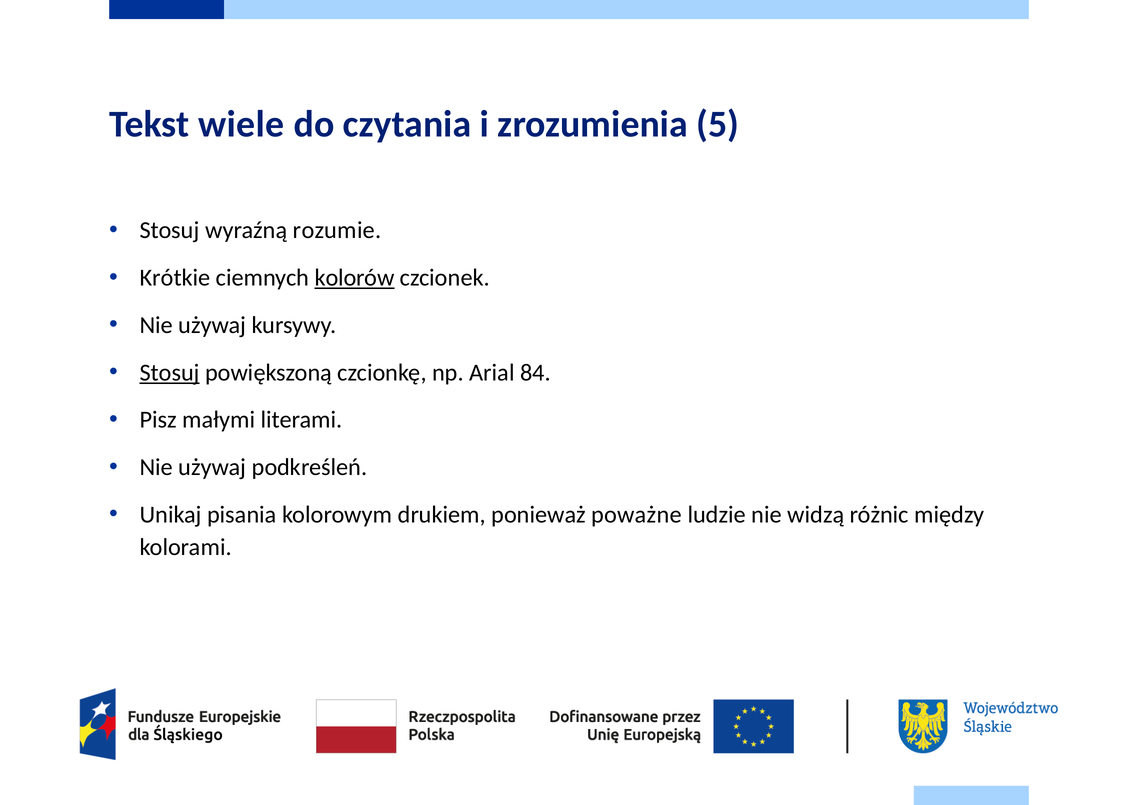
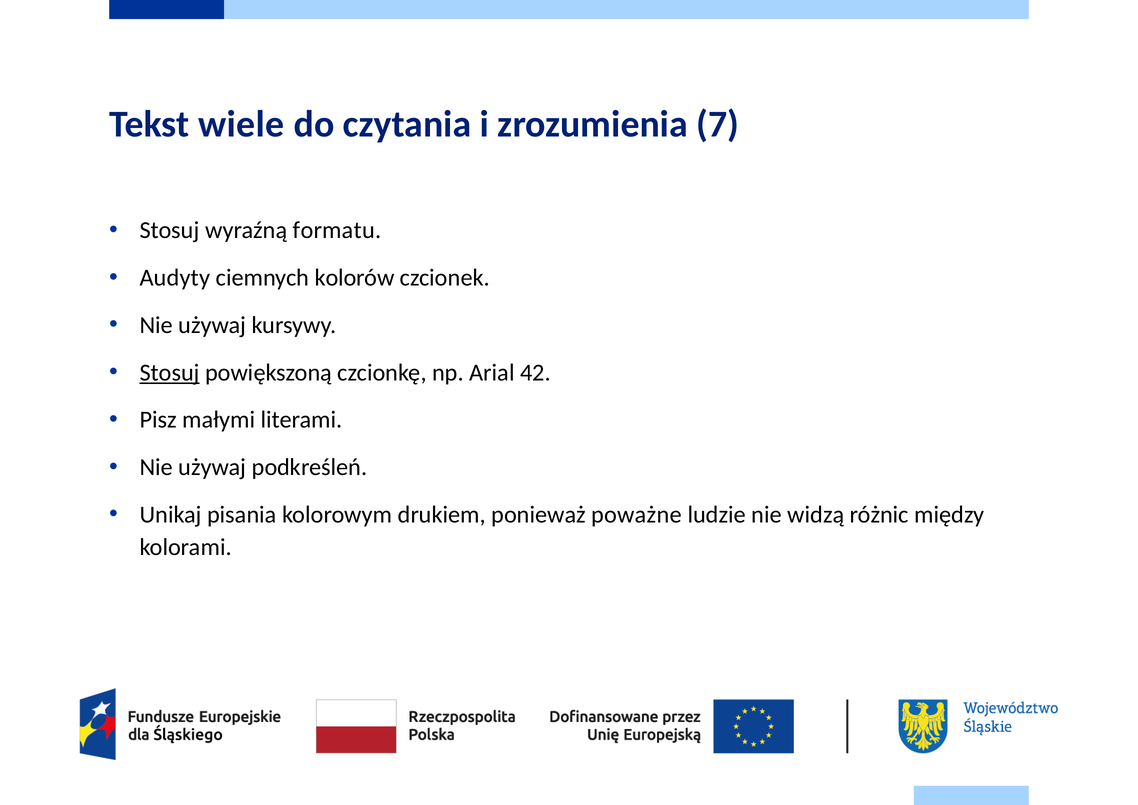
5: 5 -> 7
rozumie: rozumie -> formatu
Krótkie: Krótkie -> Audyty
kolorów underline: present -> none
84: 84 -> 42
